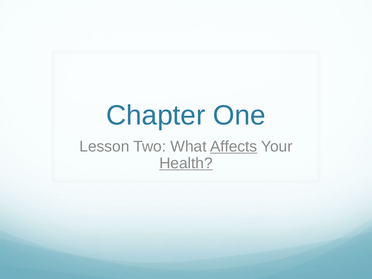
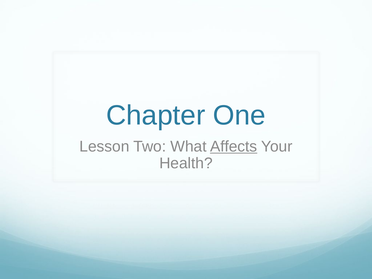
Health underline: present -> none
